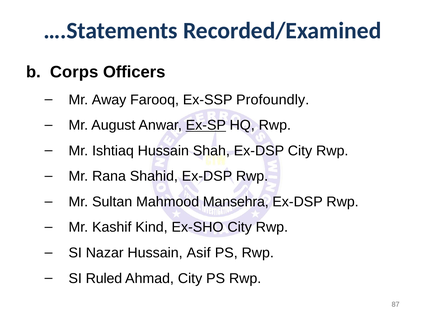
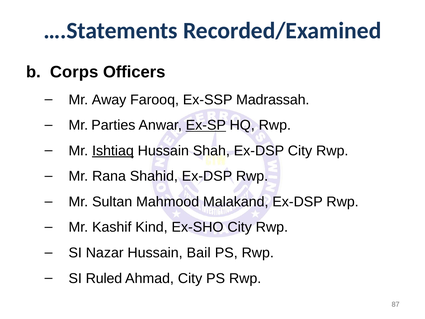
Profoundly: Profoundly -> Madrassah
August: August -> Parties
Ishtiaq underline: none -> present
Mansehra: Mansehra -> Malakand
Asif: Asif -> Bail
